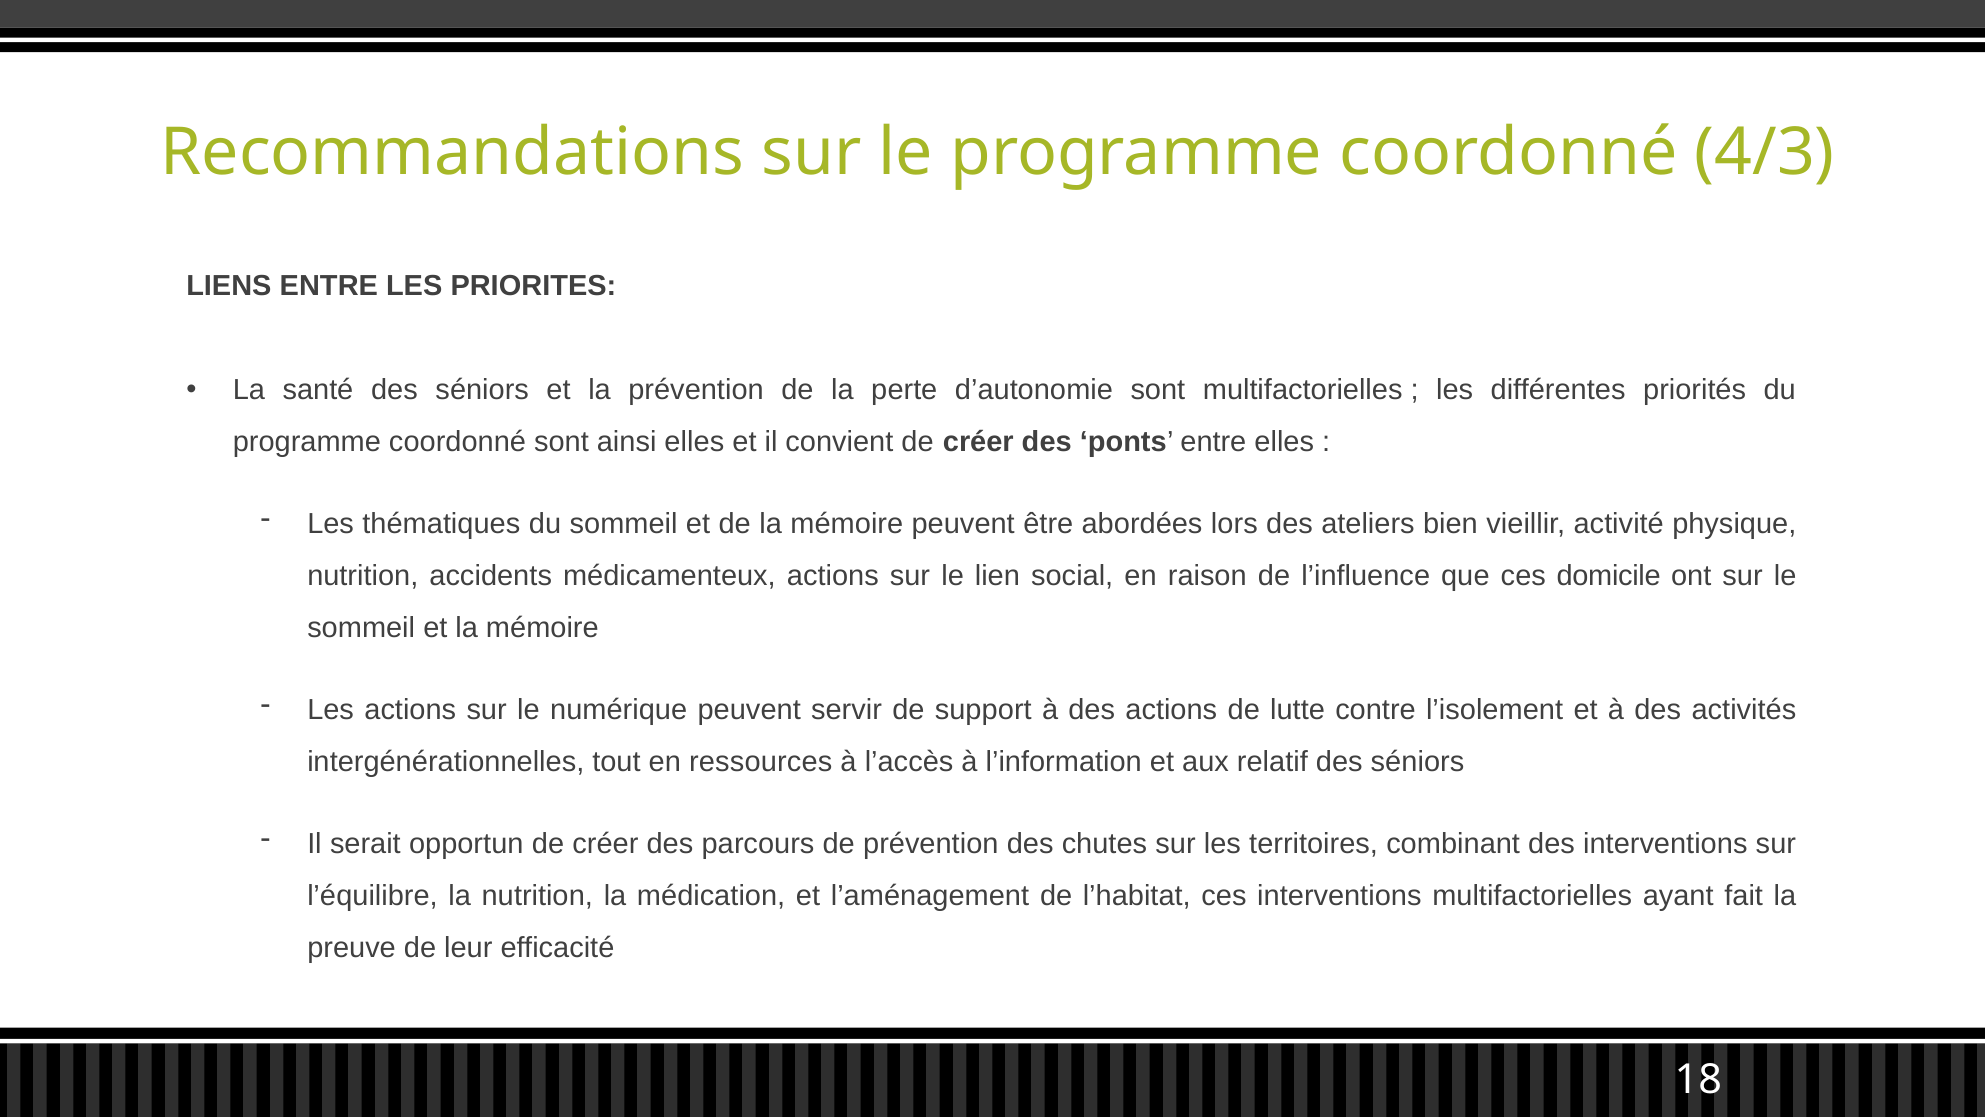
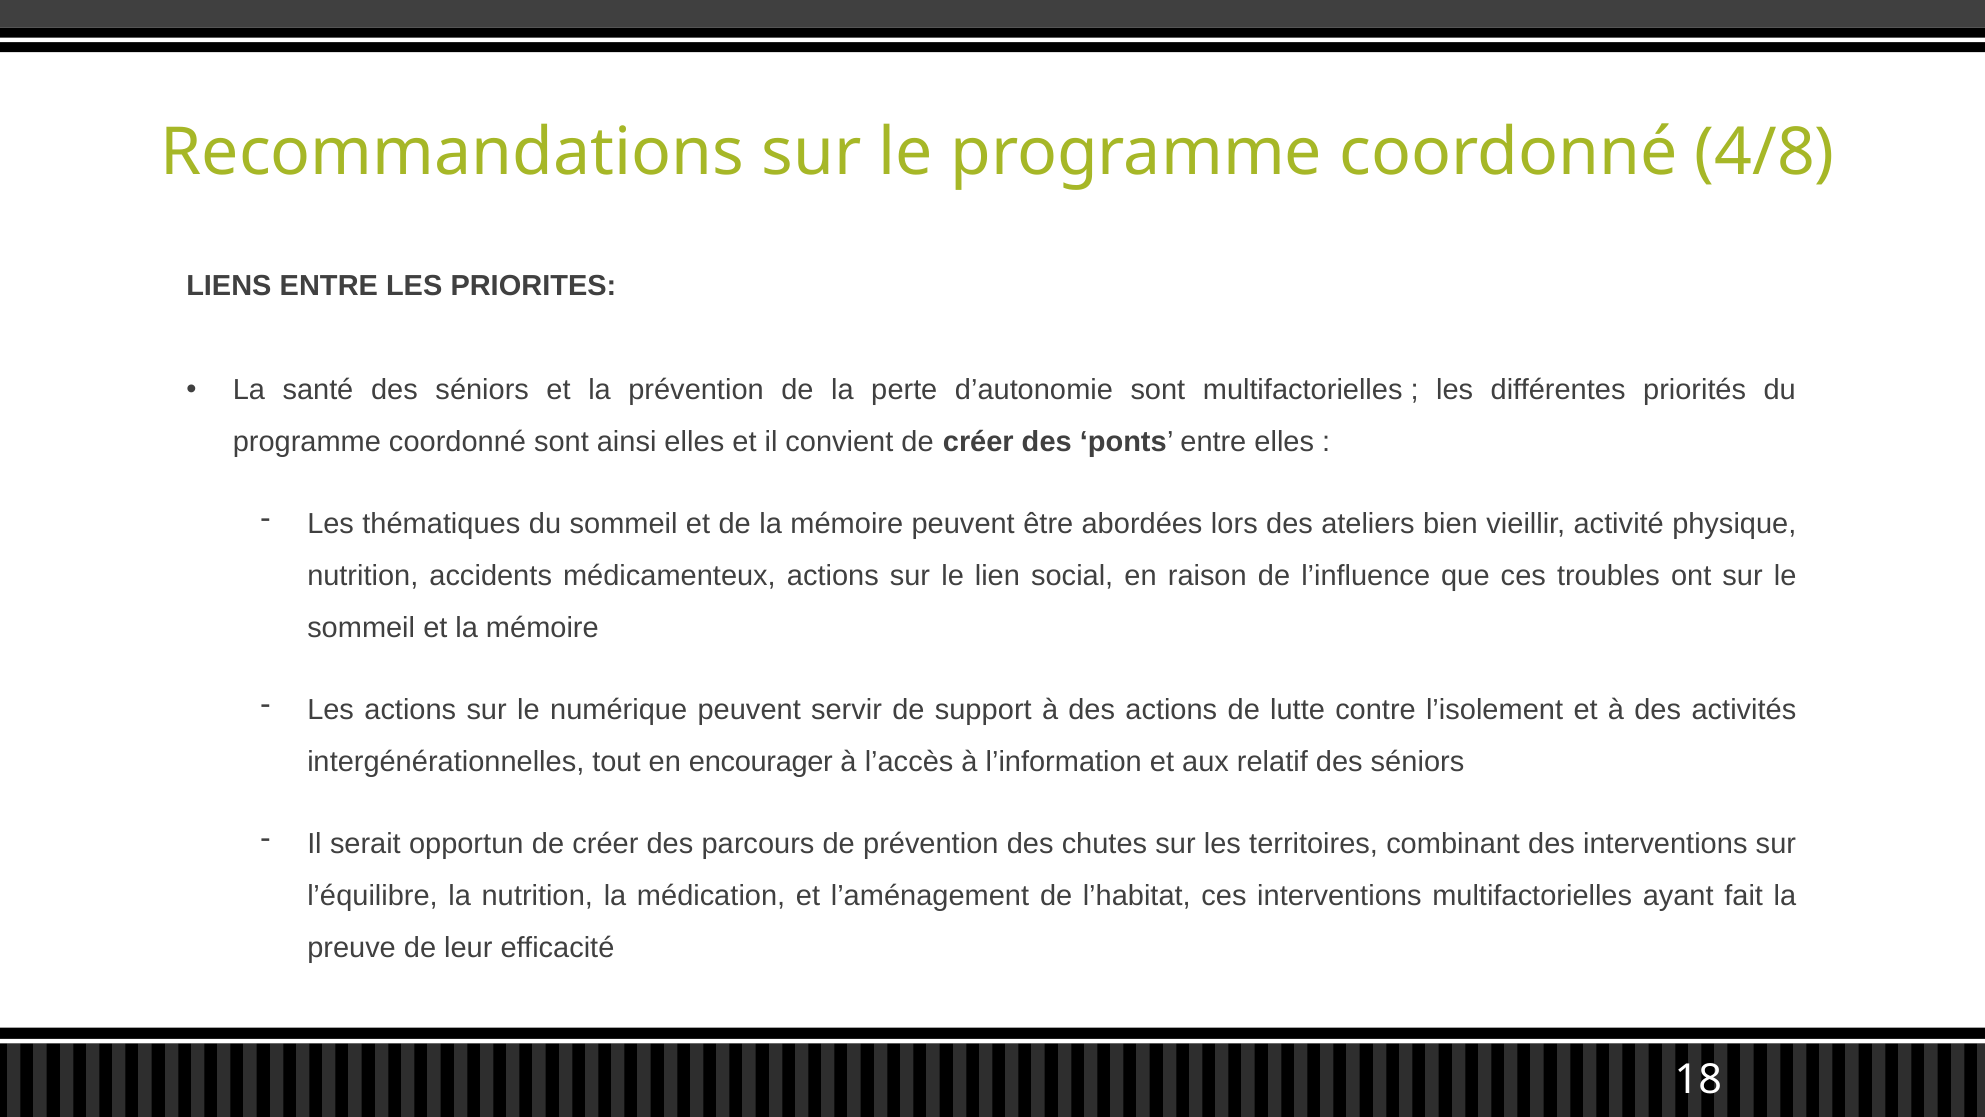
4/3: 4/3 -> 4/8
domicile: domicile -> troubles
ressources: ressources -> encourager
